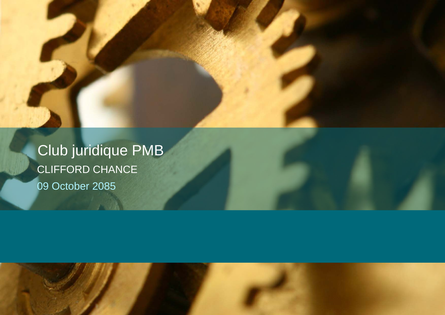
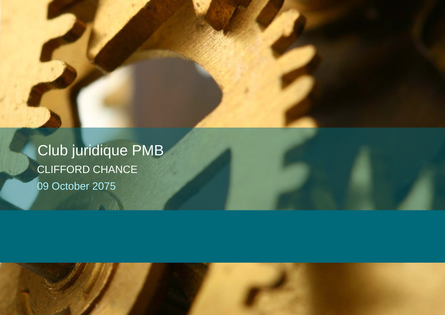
2085: 2085 -> 2075
